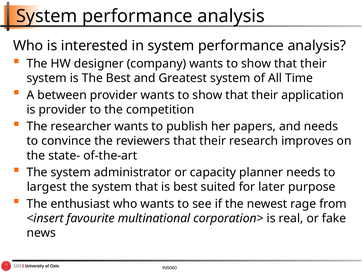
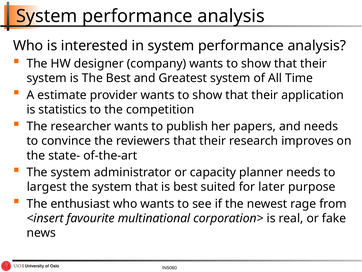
between: between -> estimate
is provider: provider -> statistics
